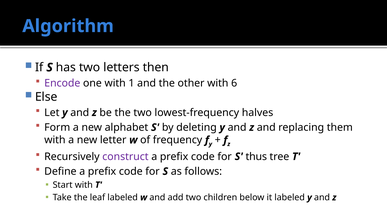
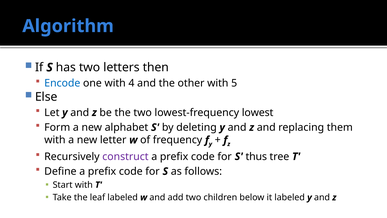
Encode colour: purple -> blue
1: 1 -> 4
6: 6 -> 5
halves: halves -> lowest
